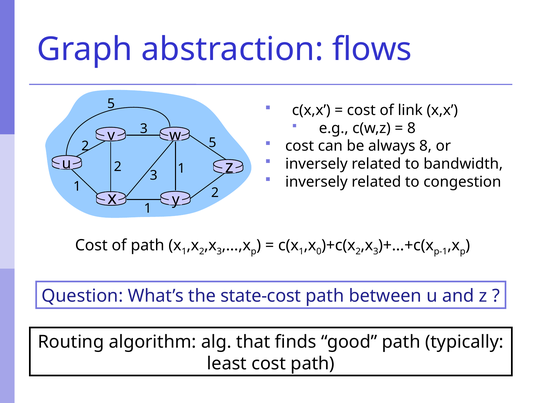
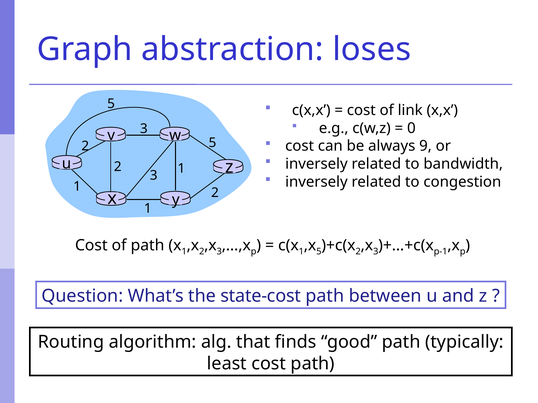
flows: flows -> loses
8 at (411, 128): 8 -> 0
always 8: 8 -> 9
0 at (319, 252): 0 -> 5
